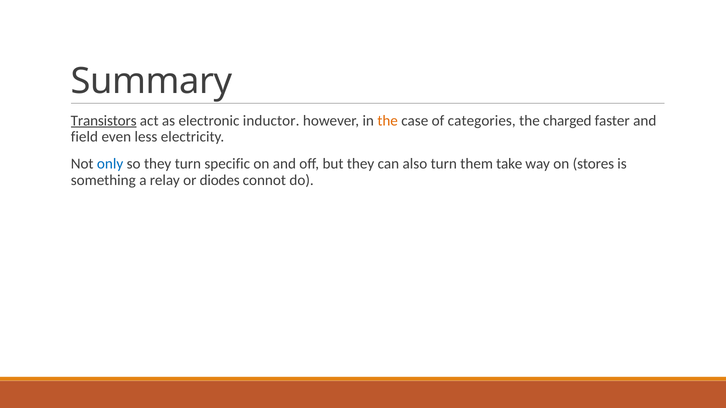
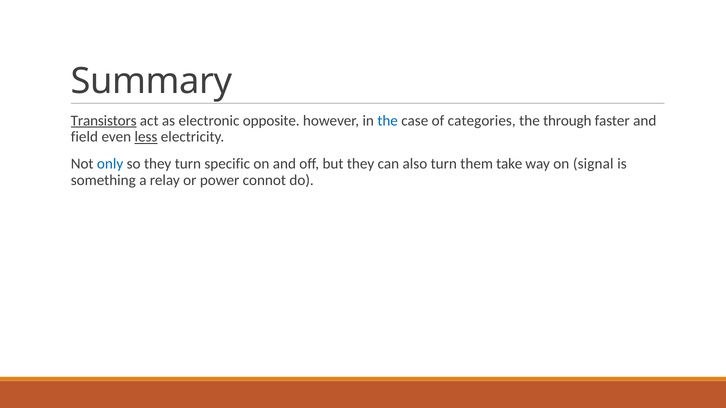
inductor: inductor -> opposite
the at (388, 121) colour: orange -> blue
charged: charged -> through
less underline: none -> present
stores: stores -> signal
diodes: diodes -> power
